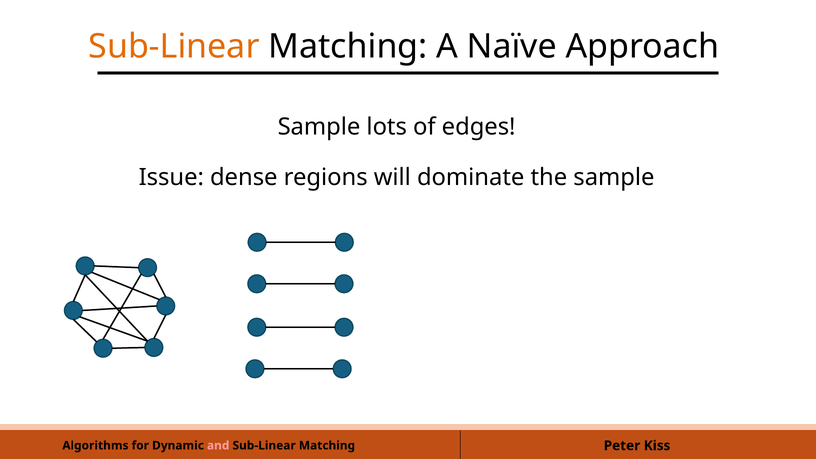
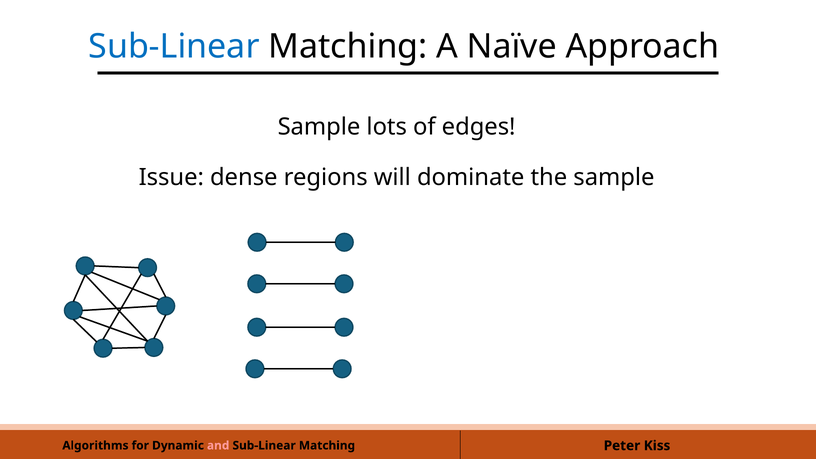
Sub-Linear at (174, 46) colour: orange -> blue
